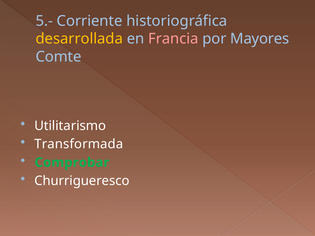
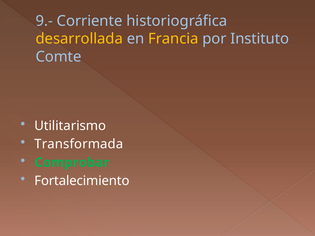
5.-: 5.- -> 9.-
Francia colour: pink -> yellow
Mayores: Mayores -> Instituto
Churrigueresco: Churrigueresco -> Fortalecimiento
